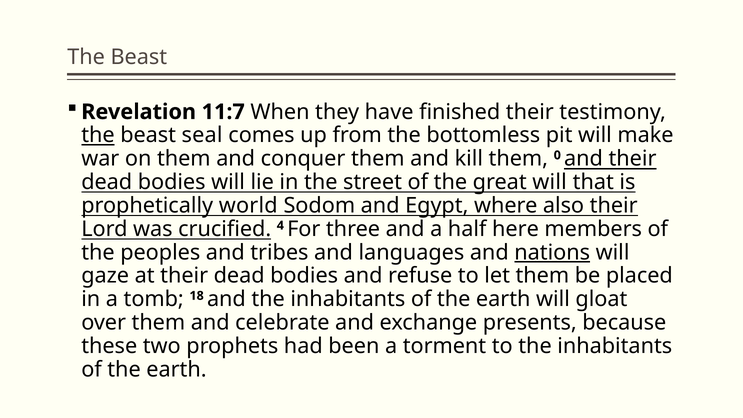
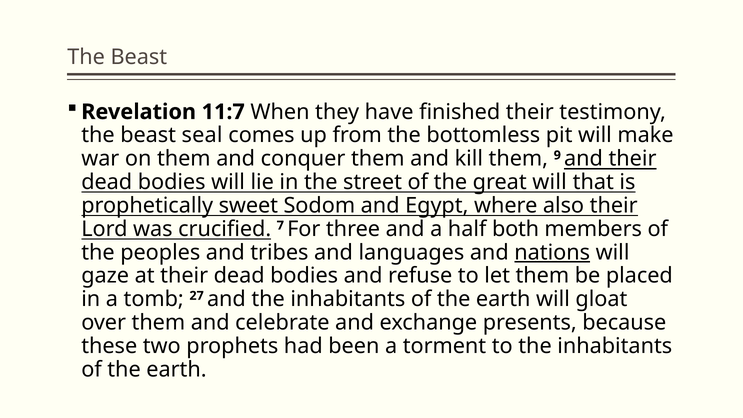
the at (98, 135) underline: present -> none
0: 0 -> 9
world: world -> sweet
4: 4 -> 7
here: here -> both
18: 18 -> 27
